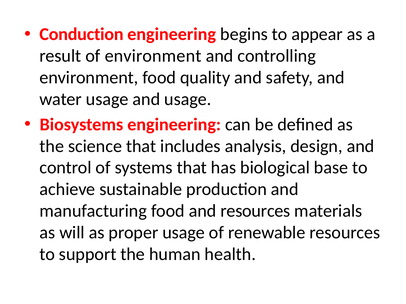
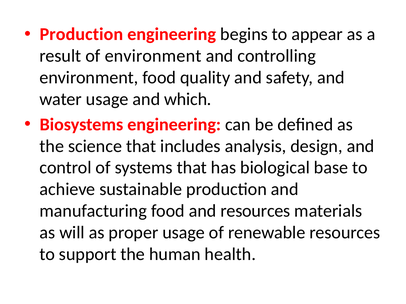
Conduction at (81, 34): Conduction -> Production
and usage: usage -> which
